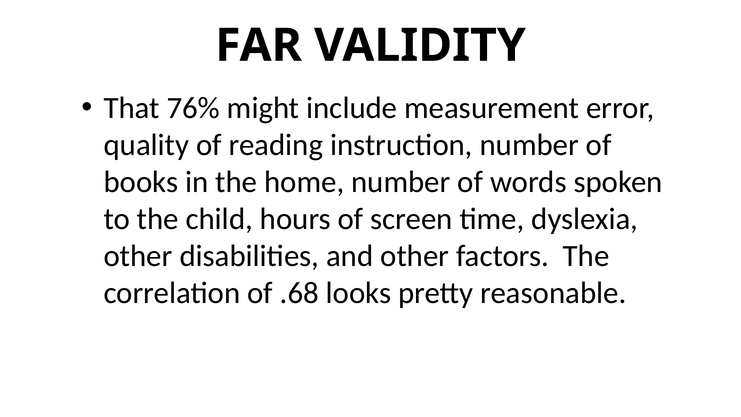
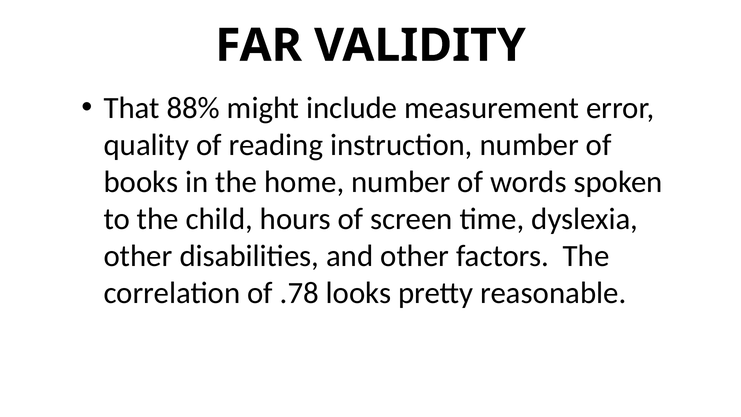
76%: 76% -> 88%
.68: .68 -> .78
